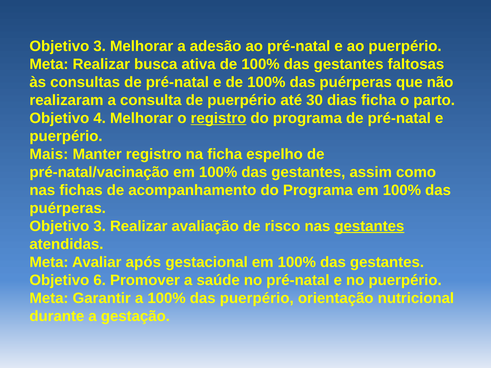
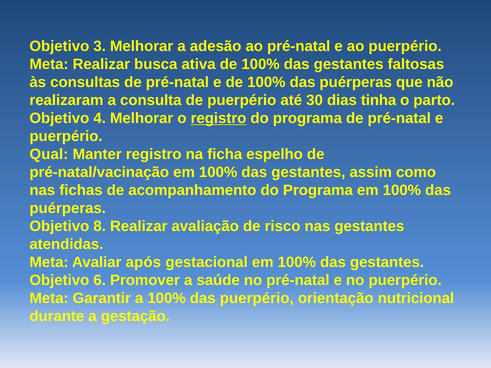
dias ficha: ficha -> tinha
Mais: Mais -> Qual
3 at (100, 226): 3 -> 8
gestantes at (369, 226) underline: present -> none
